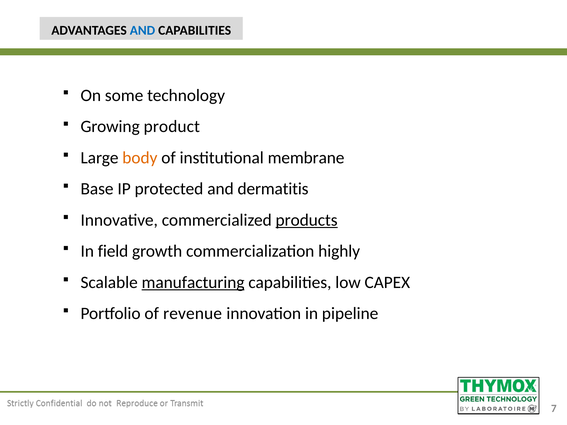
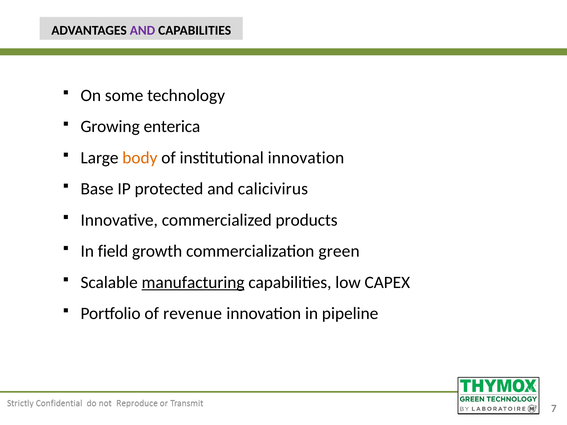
AND at (142, 31) colour: blue -> purple
product: product -> enterica
institutional membrane: membrane -> innovation
dermatitis: dermatitis -> calicivirus
products underline: present -> none
highly: highly -> green
